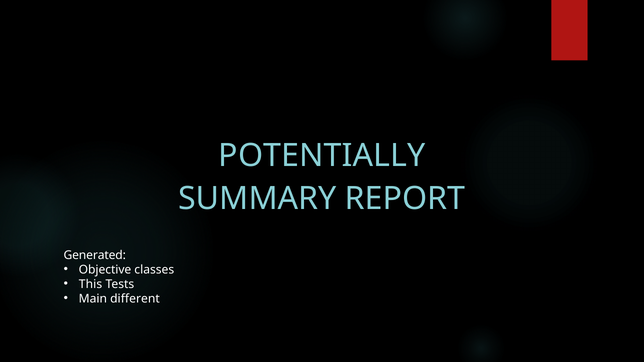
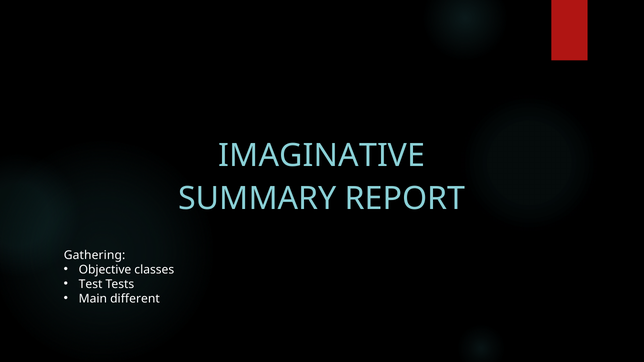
POTENTIALLY: POTENTIALLY -> IMAGINATIVE
Generated: Generated -> Gathering
This: This -> Test
